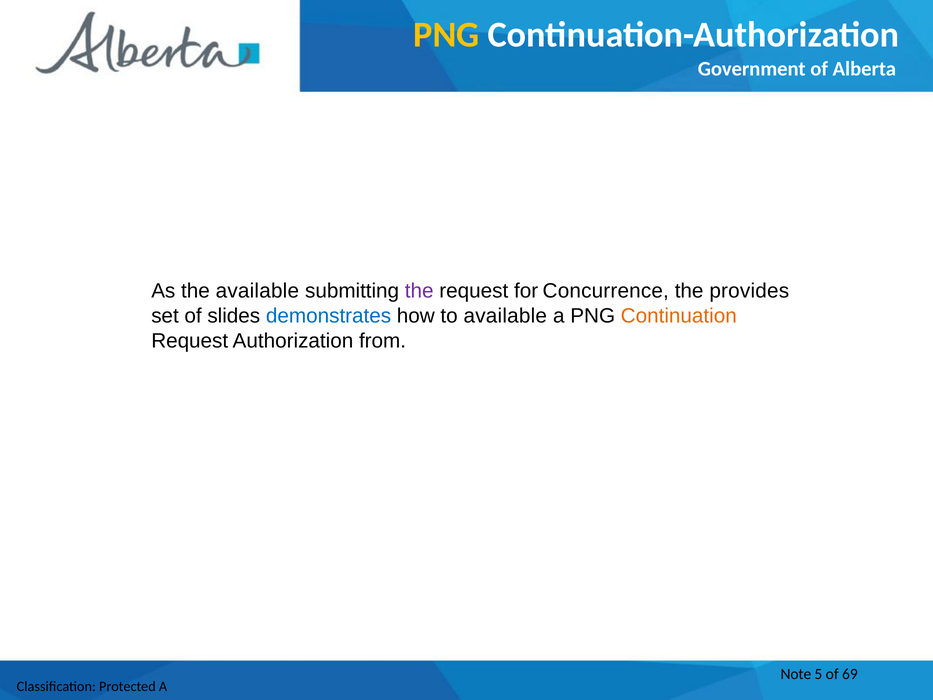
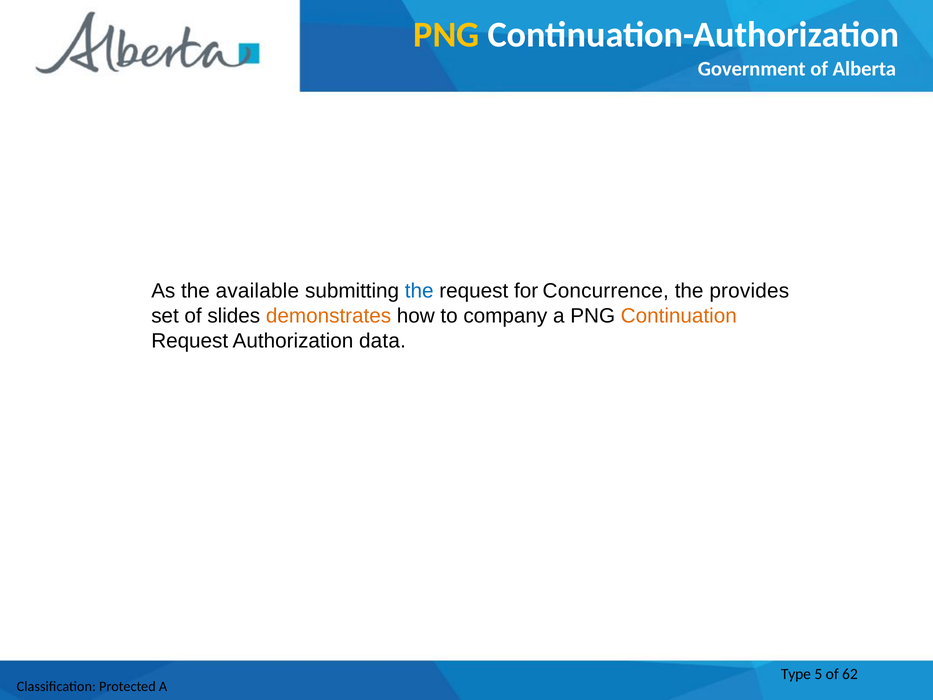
the at (419, 291) colour: purple -> blue
demonstrates colour: blue -> orange
to available: available -> company
from: from -> data
Note: Note -> Type
69: 69 -> 62
